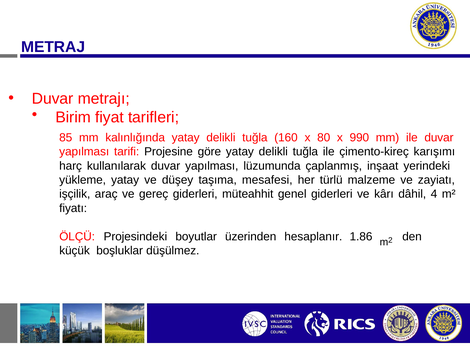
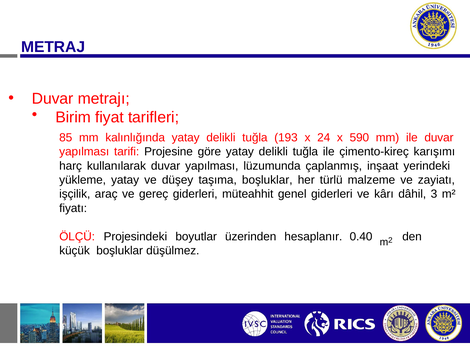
160: 160 -> 193
80: 80 -> 24
990: 990 -> 590
taşıma mesafesi: mesafesi -> boşluklar
4: 4 -> 3
1.86: 1.86 -> 0.40
